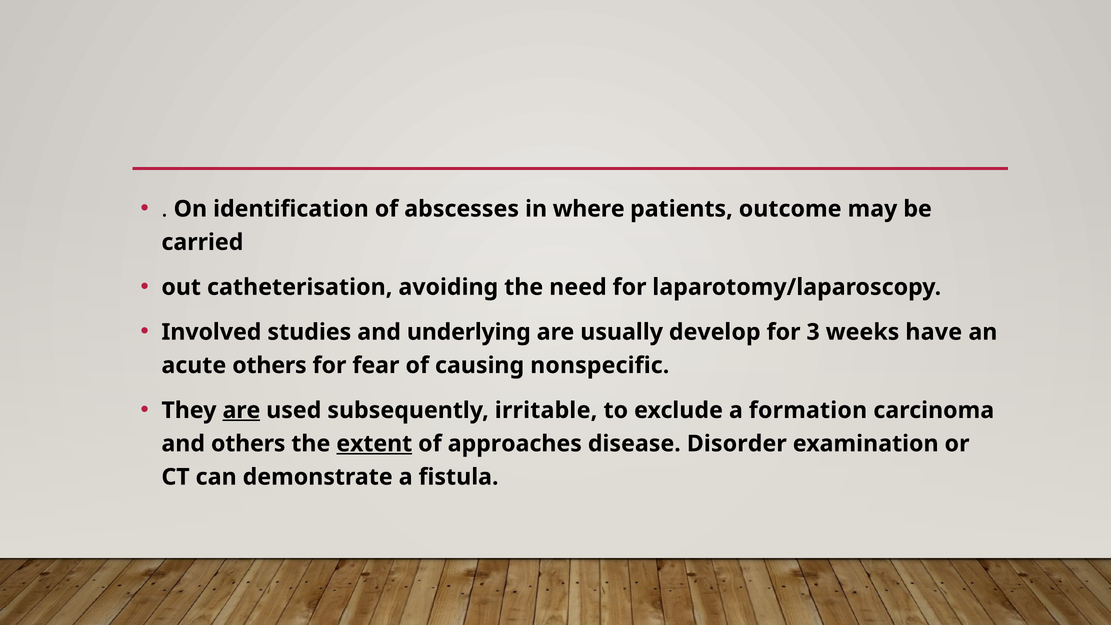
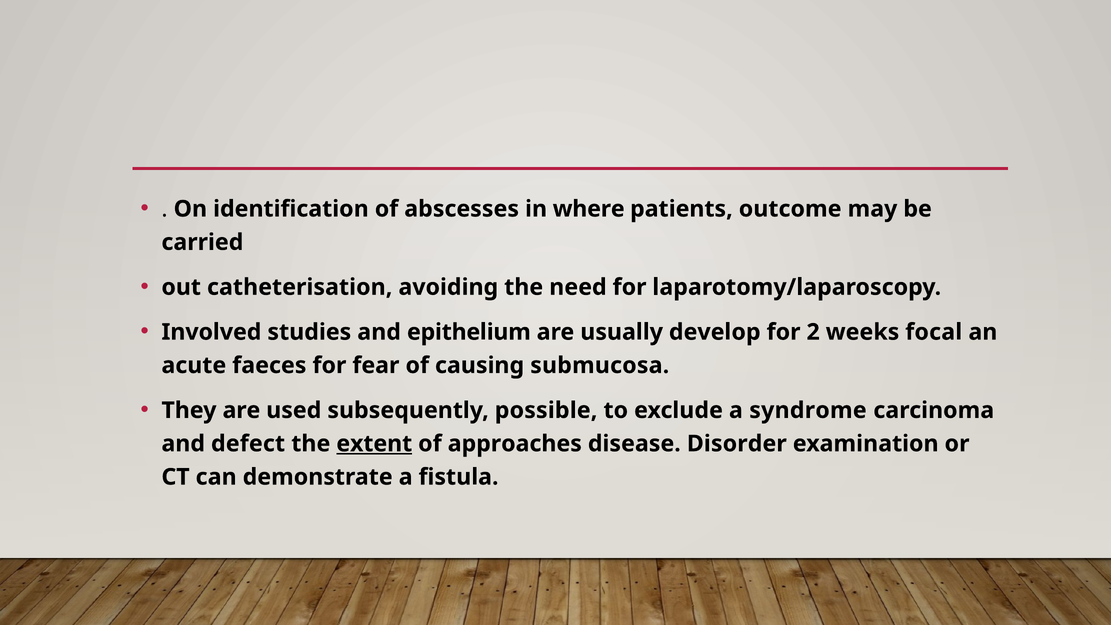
underlying: underlying -> epithelium
3: 3 -> 2
have: have -> focal
acute others: others -> faeces
nonspecific: nonspecific -> submucosa
are at (241, 410) underline: present -> none
irritable: irritable -> possible
formation: formation -> syndrome
and others: others -> defect
